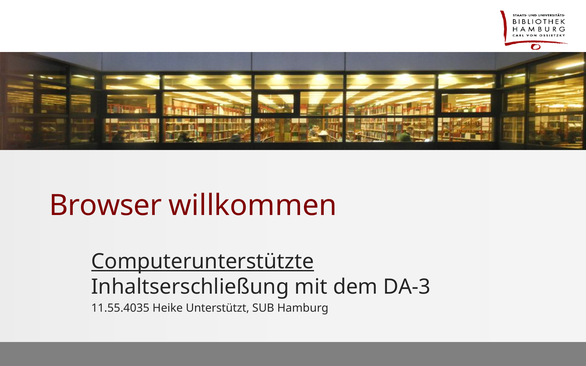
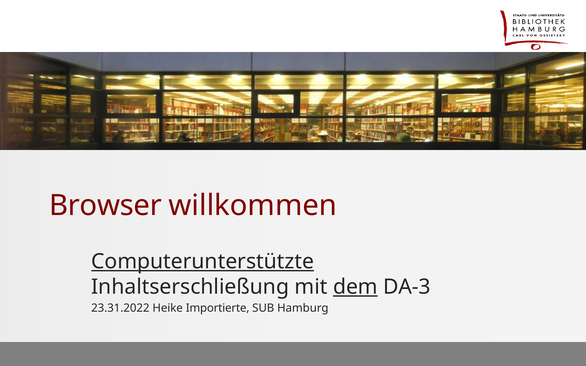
dem underline: none -> present
11.55.4035: 11.55.4035 -> 23.31.2022
Unterstützt: Unterstützt -> Importierte
